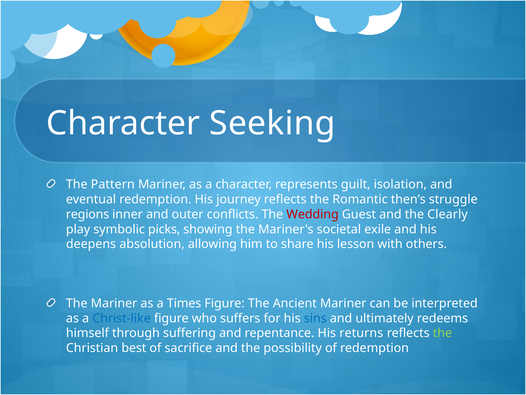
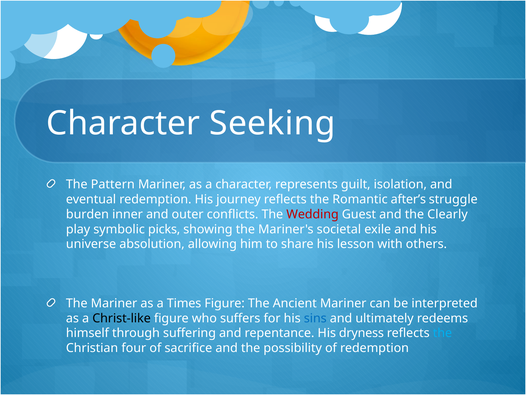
then’s: then’s -> after’s
regions: regions -> burden
deepens: deepens -> universe
Christ-like colour: blue -> black
returns: returns -> dryness
the at (442, 333) colour: light green -> light blue
best: best -> four
